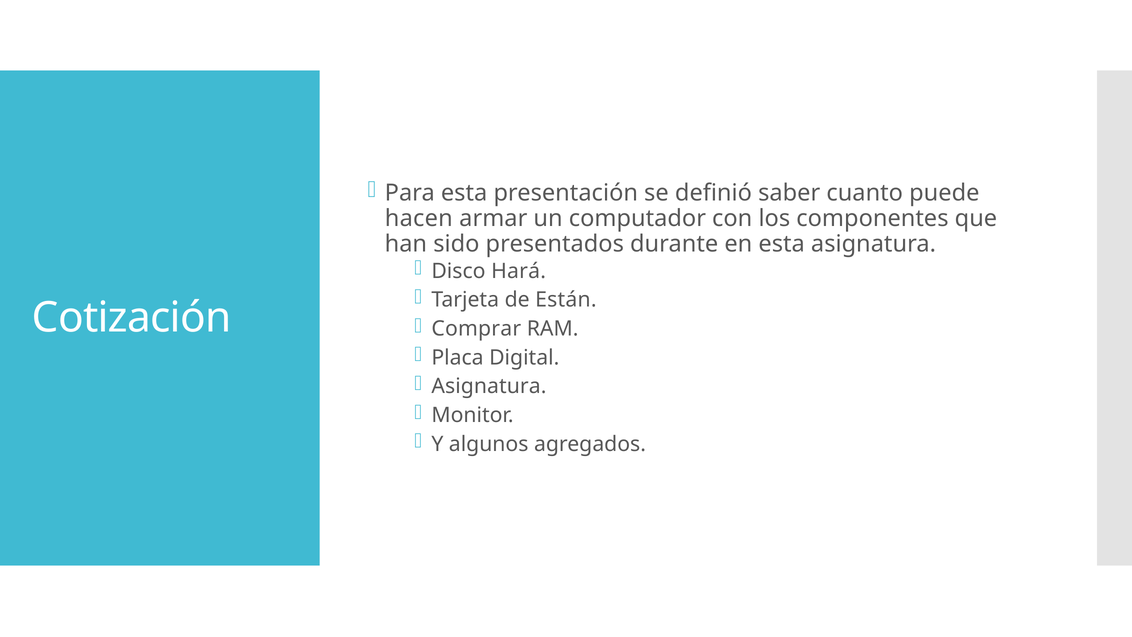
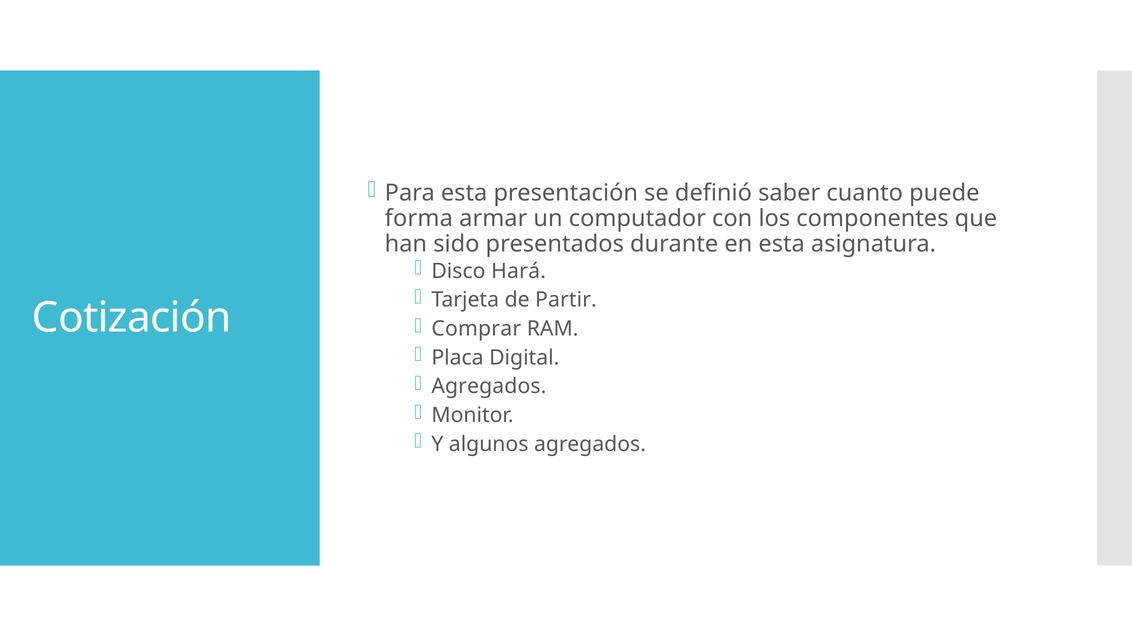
hacen: hacen -> forma
Están: Están -> Partir
Asignatura at (489, 386): Asignatura -> Agregados
